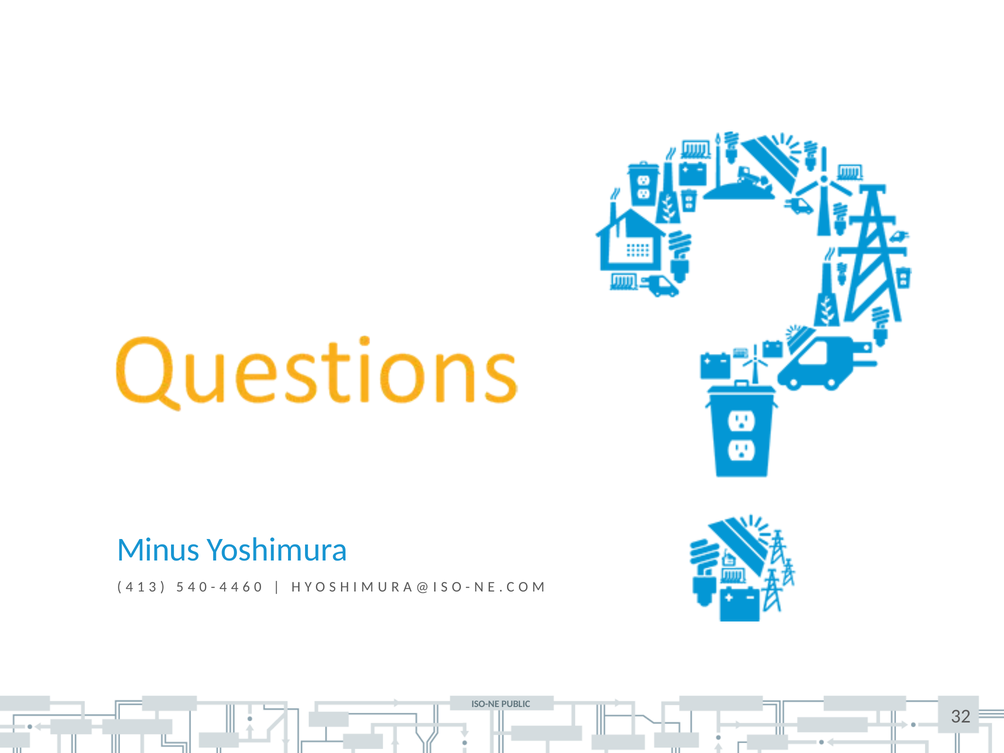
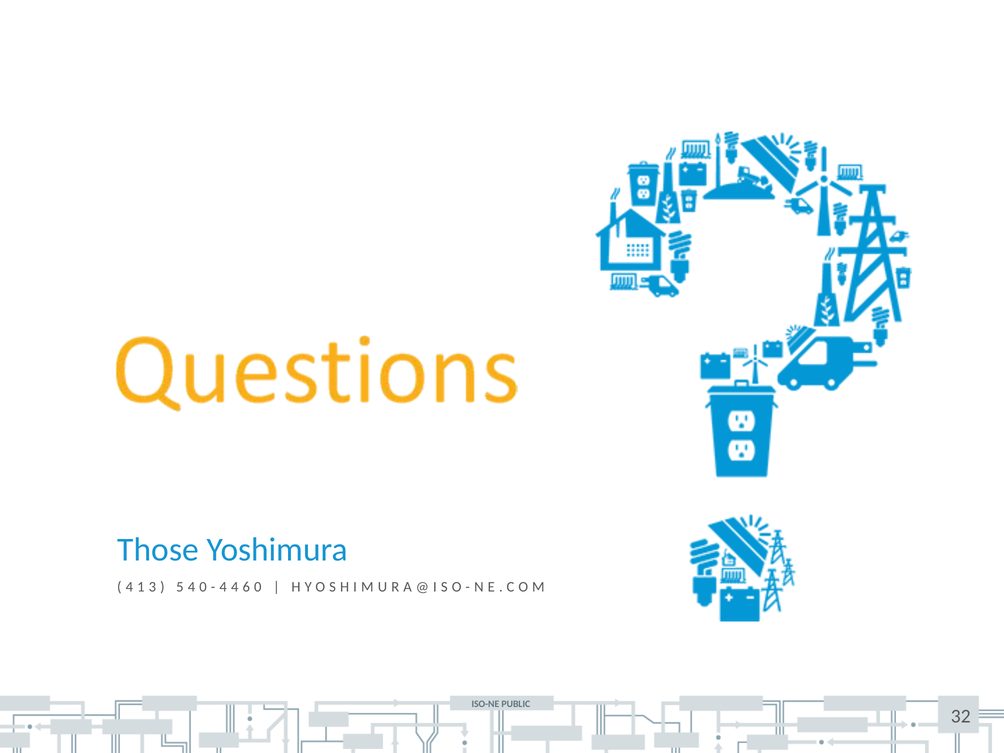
Minus: Minus -> Those
